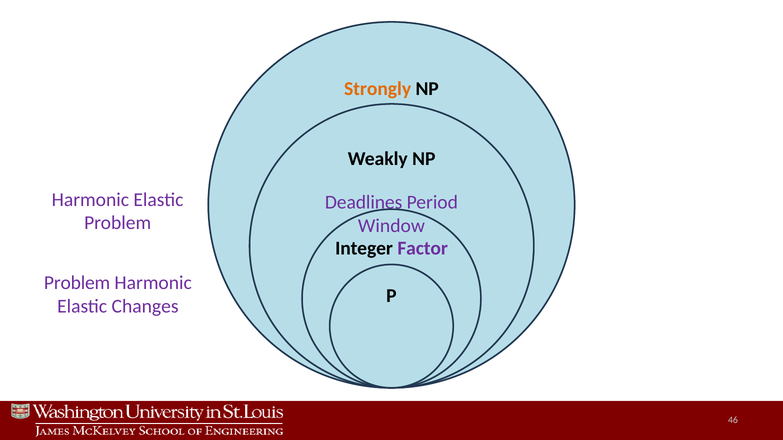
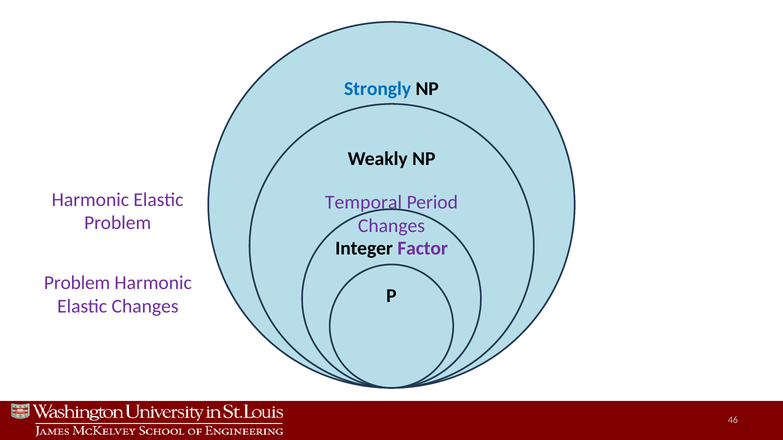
Strongly colour: orange -> blue
Deadlines: Deadlines -> Temporal
Window at (391, 226): Window -> Changes
